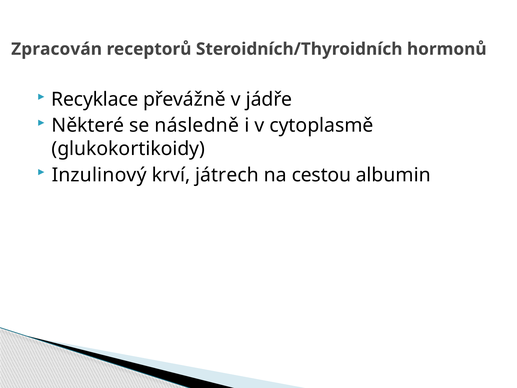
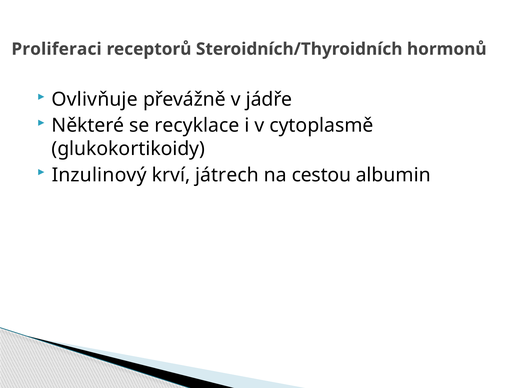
Zpracován: Zpracován -> Proliferaci
Recyklace: Recyklace -> Ovlivňuje
následně: následně -> recyklace
